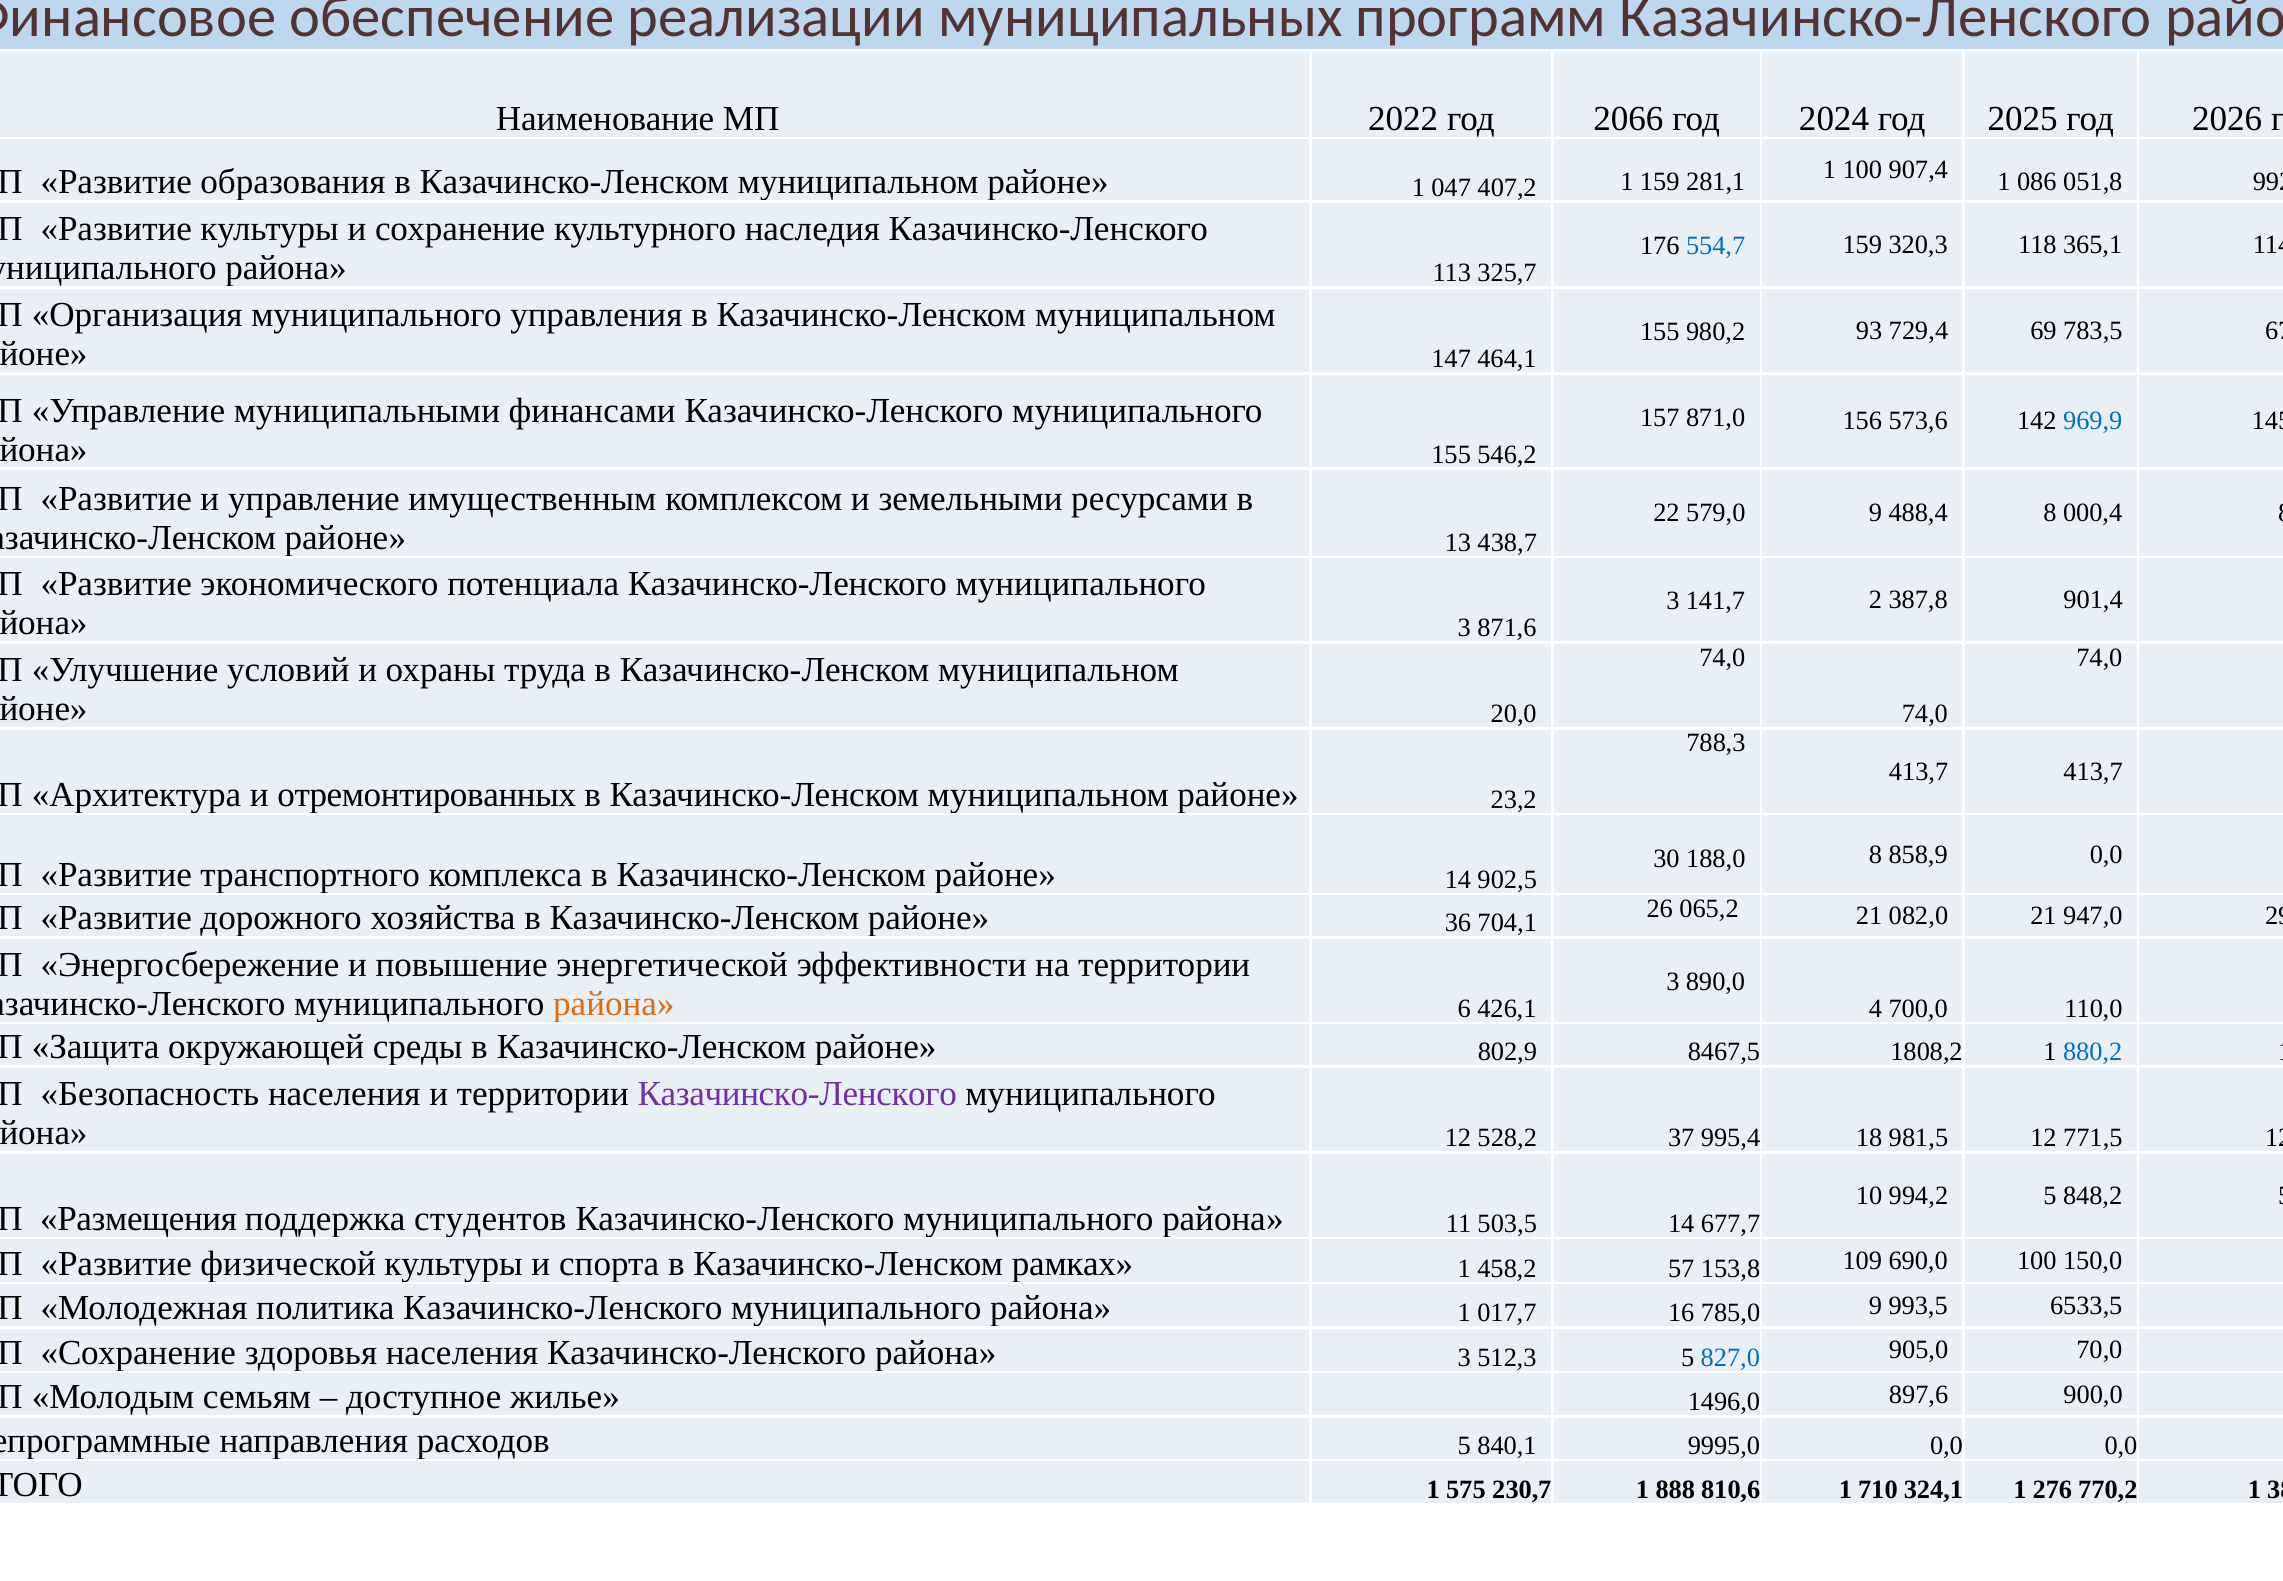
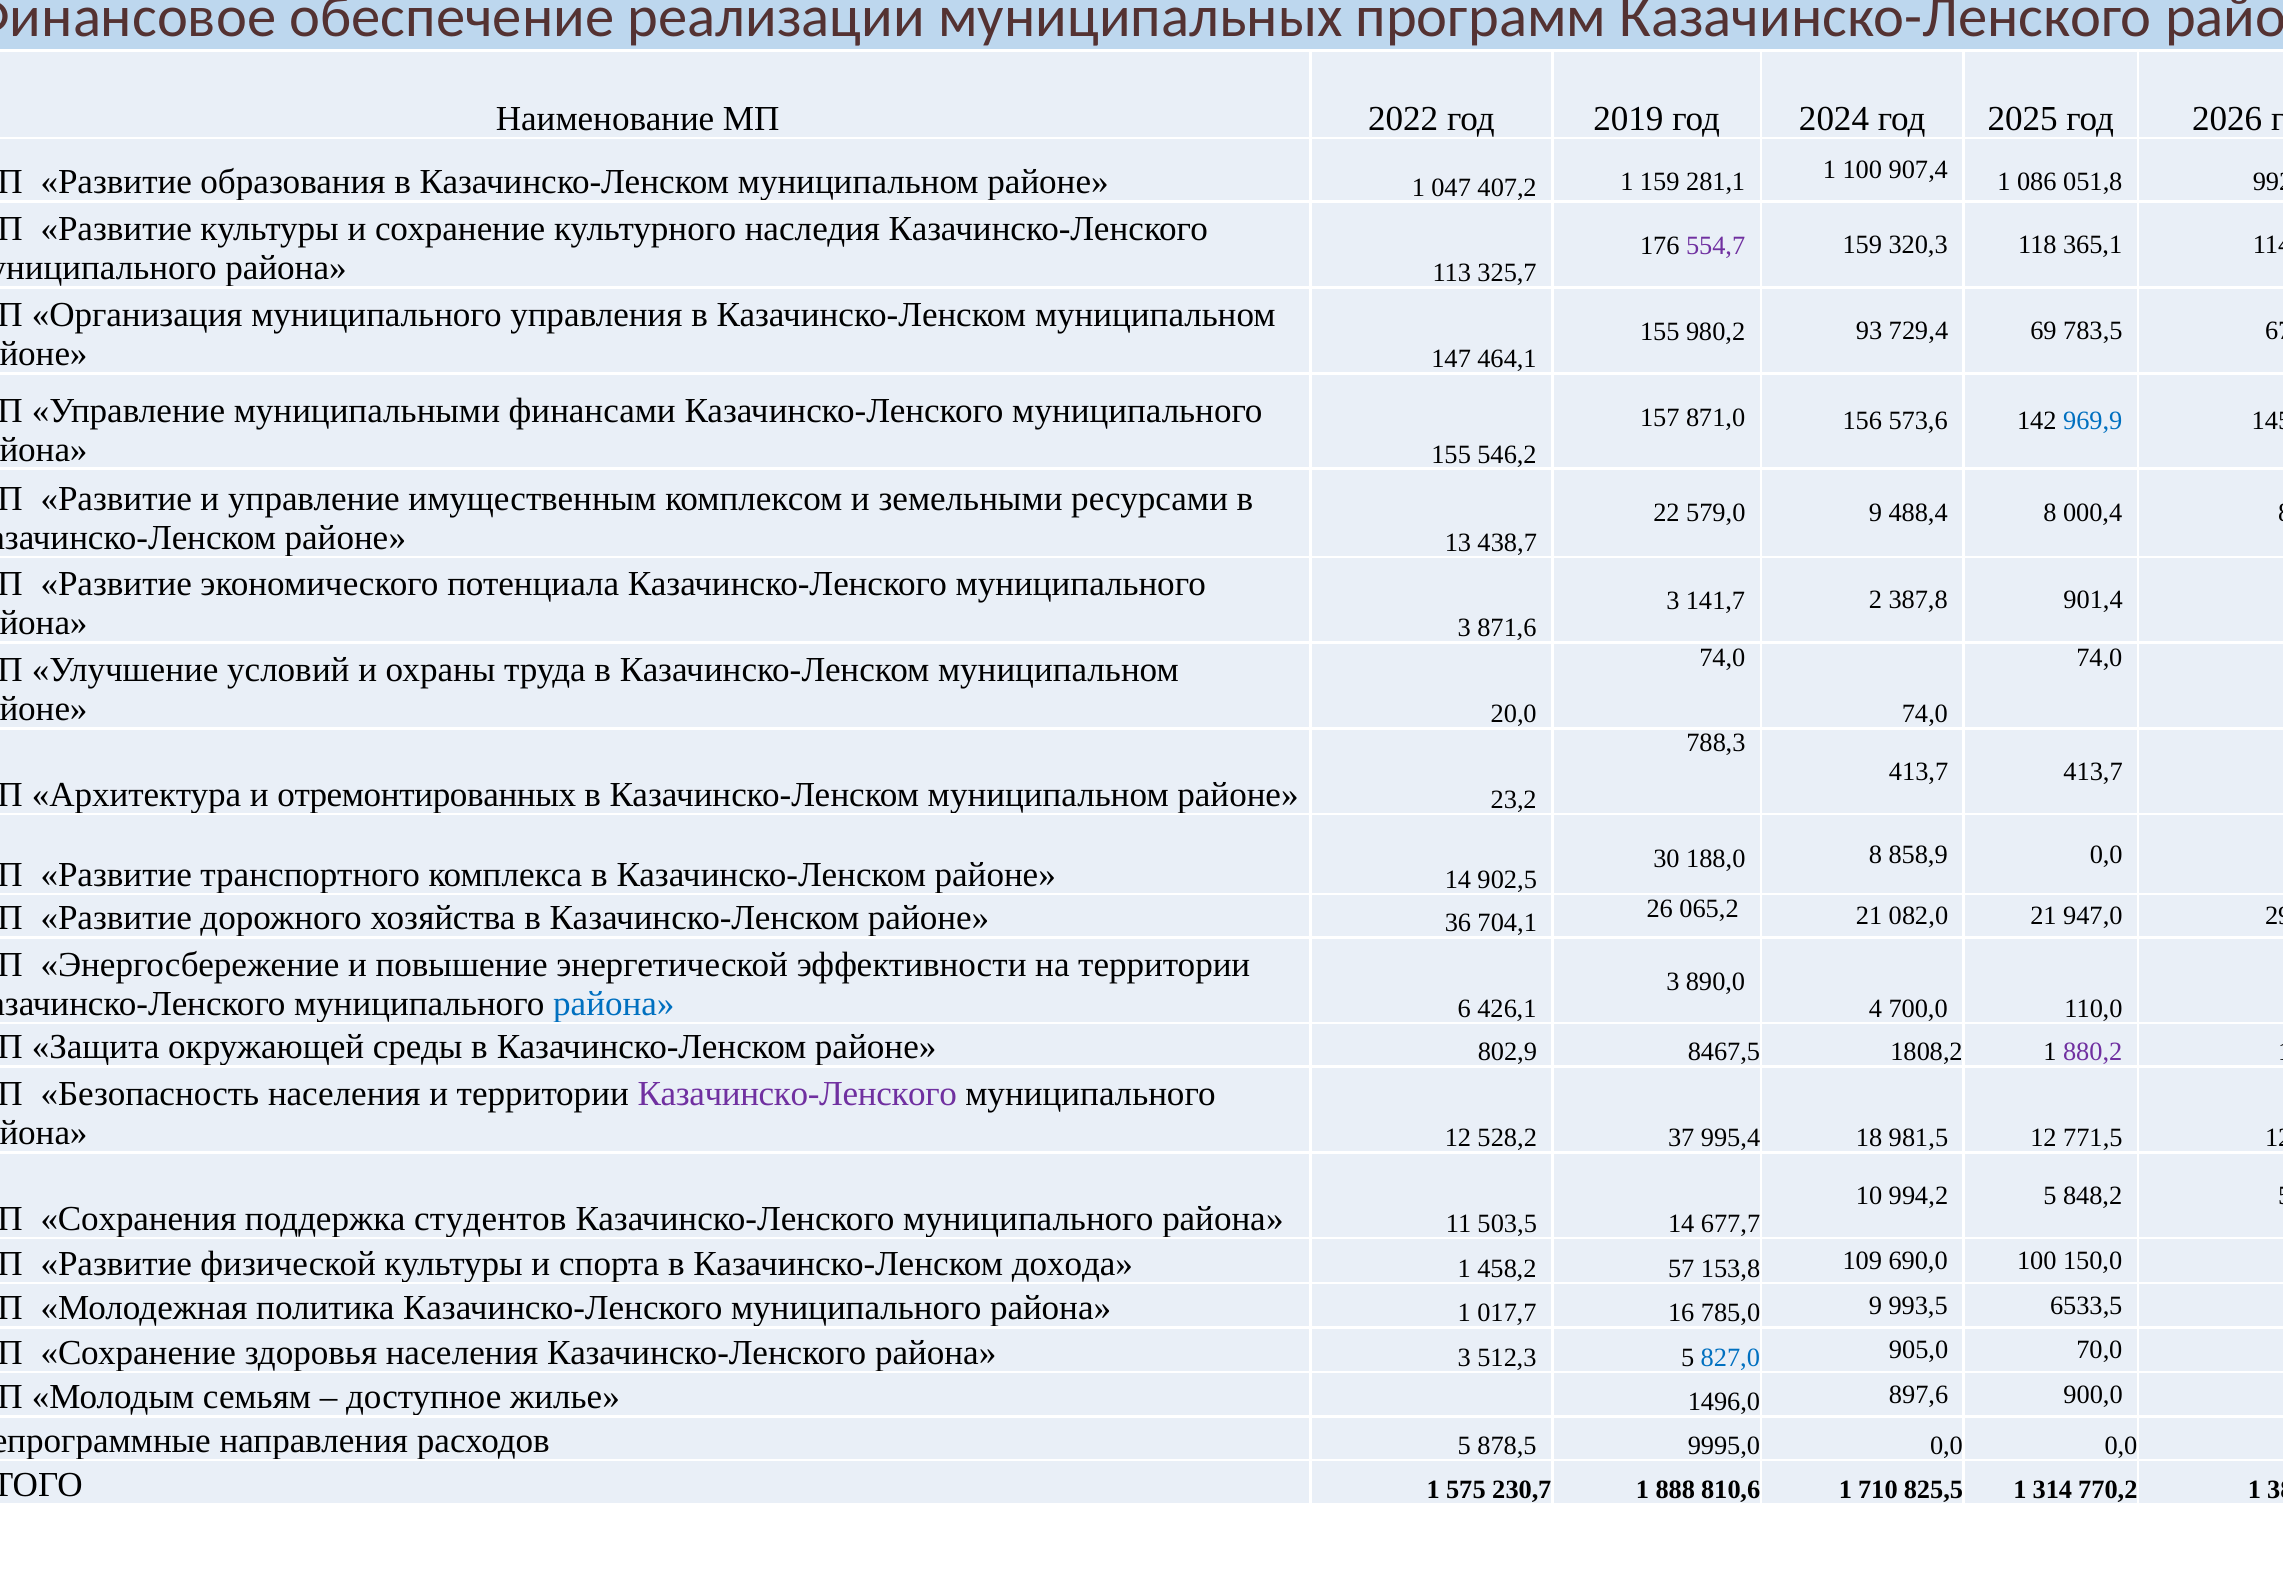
2066: 2066 -> 2019
554,7 colour: blue -> purple
района at (614, 1004) colour: orange -> blue
880,2 colour: blue -> purple
Размещения: Размещения -> Сохранения
рамках: рамках -> дохода
840,1: 840,1 -> 878,5
324,1: 324,1 -> 825,5
276: 276 -> 314
